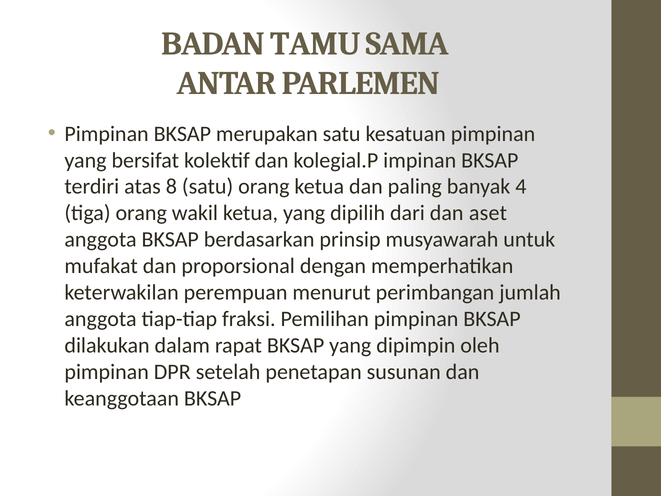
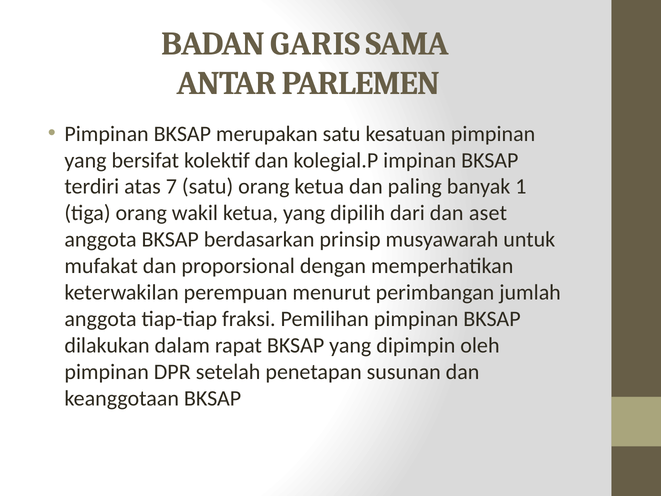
TAMU: TAMU -> GARIS
8: 8 -> 7
4: 4 -> 1
